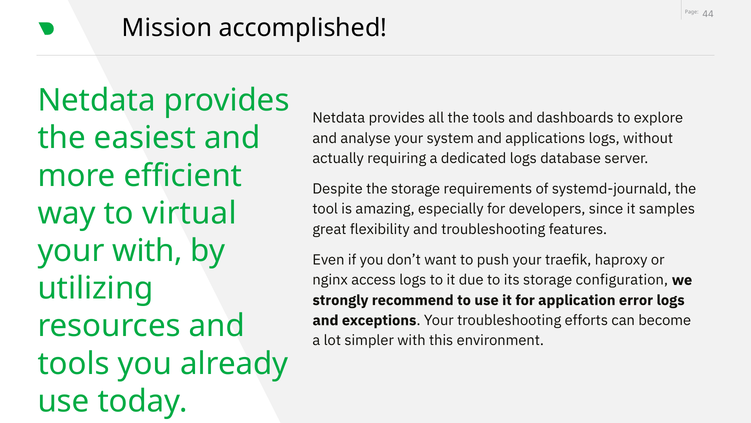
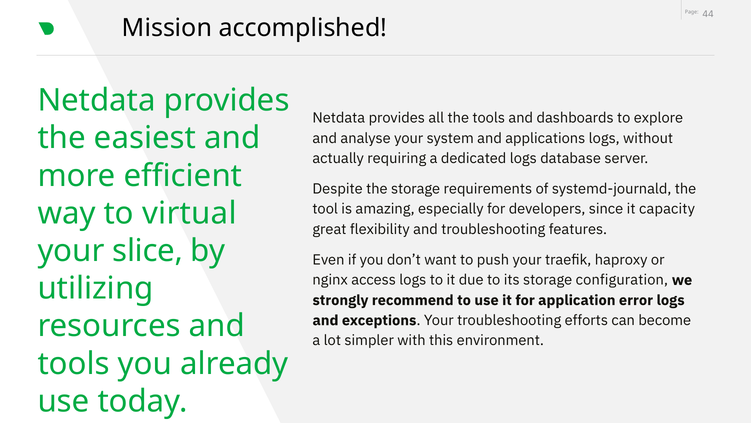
samples: samples -> capacity
your with: with -> slice
